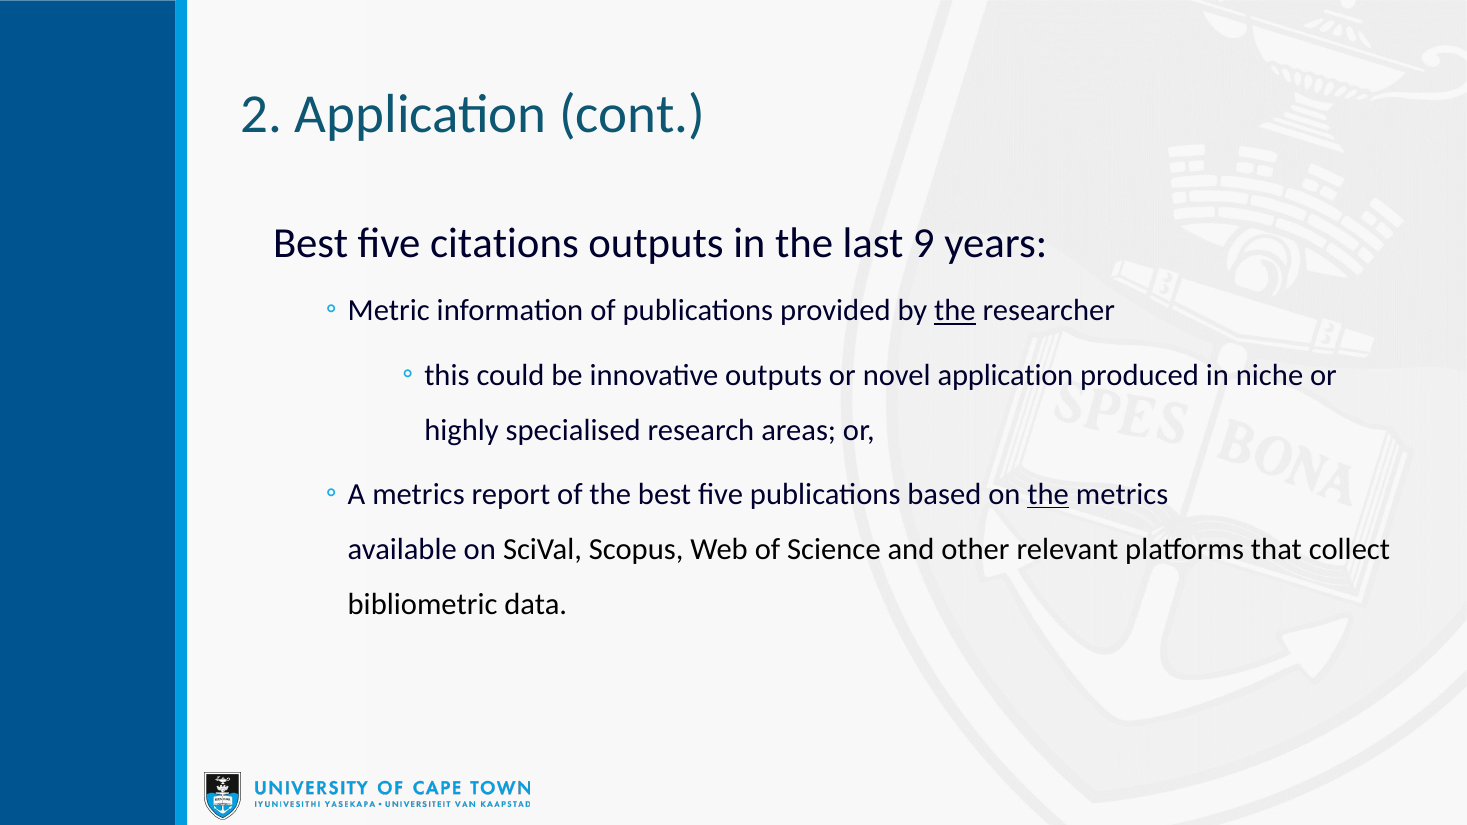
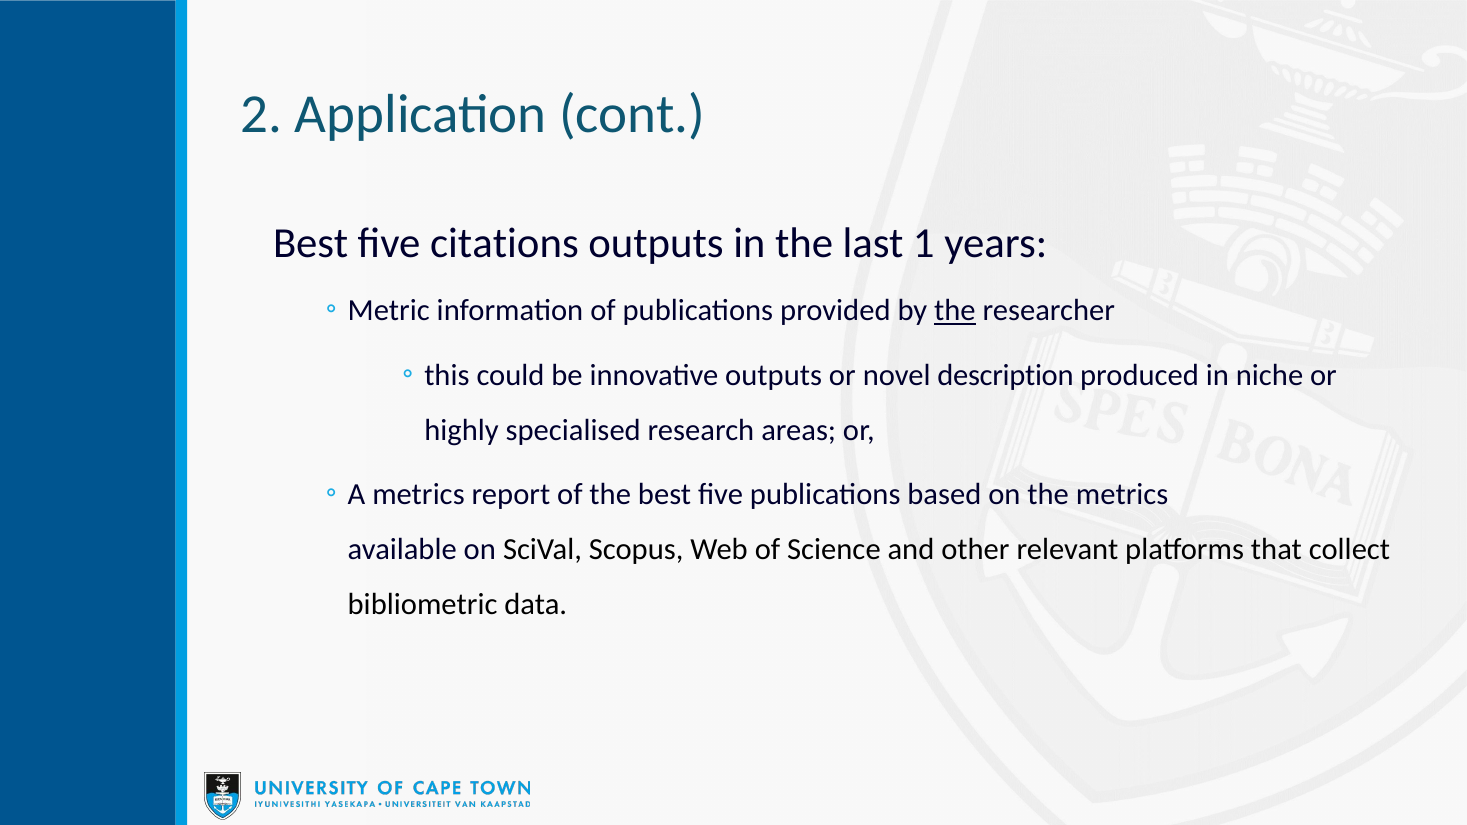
9: 9 -> 1
novel application: application -> description
the at (1048, 494) underline: present -> none
